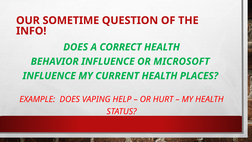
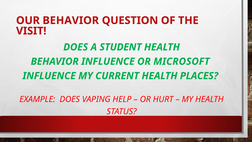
OUR SOMETIME: SOMETIME -> BEHAVIOR
INFO: INFO -> VISIT
CORRECT: CORRECT -> STUDENT
